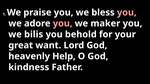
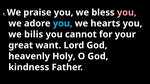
you at (63, 24) colour: pink -> light blue
maker: maker -> hearts
behold: behold -> cannot
Help: Help -> Holy
